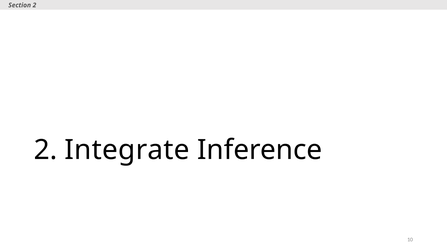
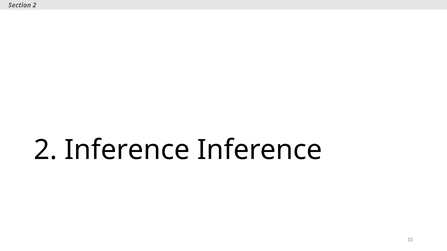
2 Integrate: Integrate -> Inference
